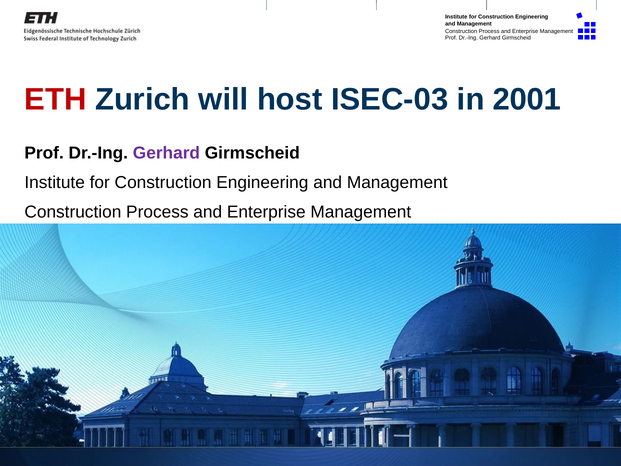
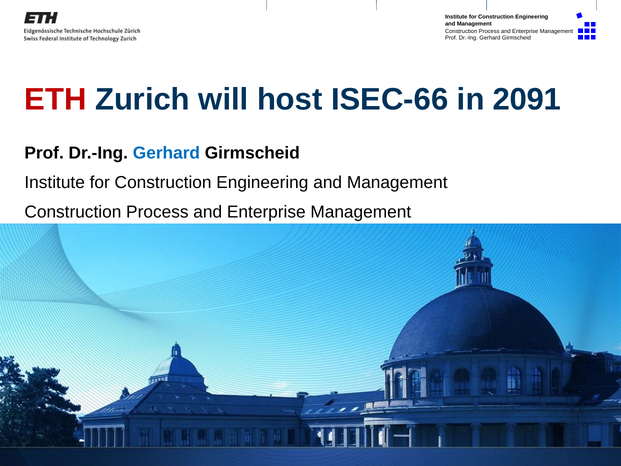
ISEC-03: ISEC-03 -> ISEC-66
2001: 2001 -> 2091
Gerhard at (166, 153) colour: purple -> blue
